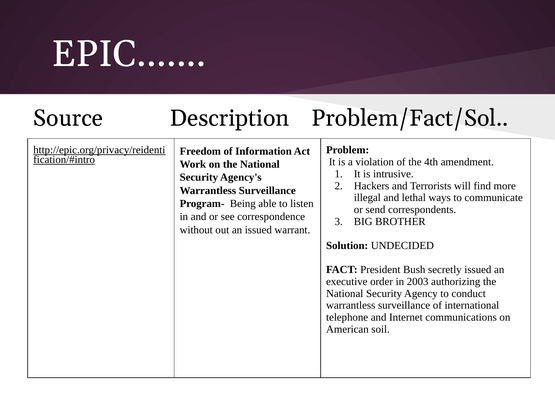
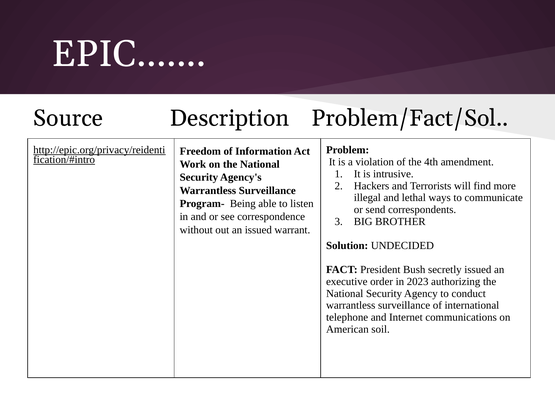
2003: 2003 -> 2023
